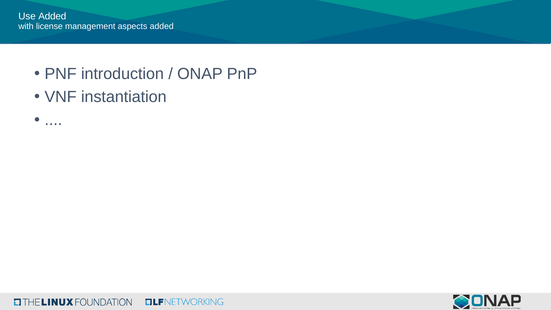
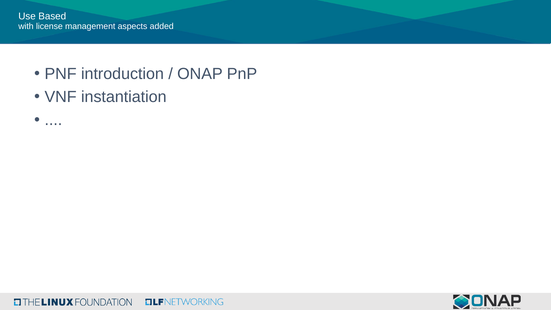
Use Added: Added -> Based
